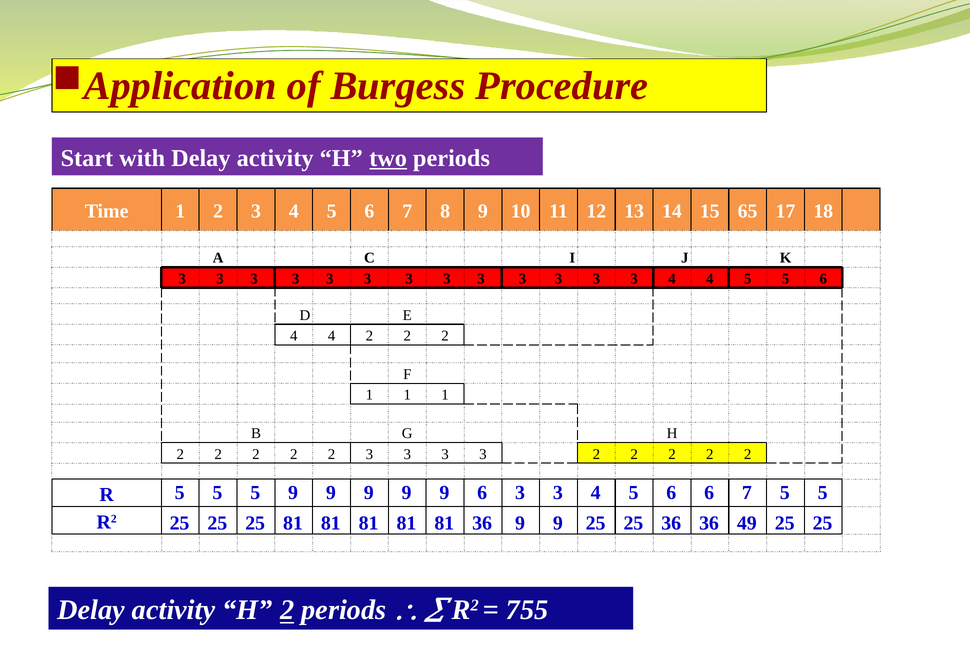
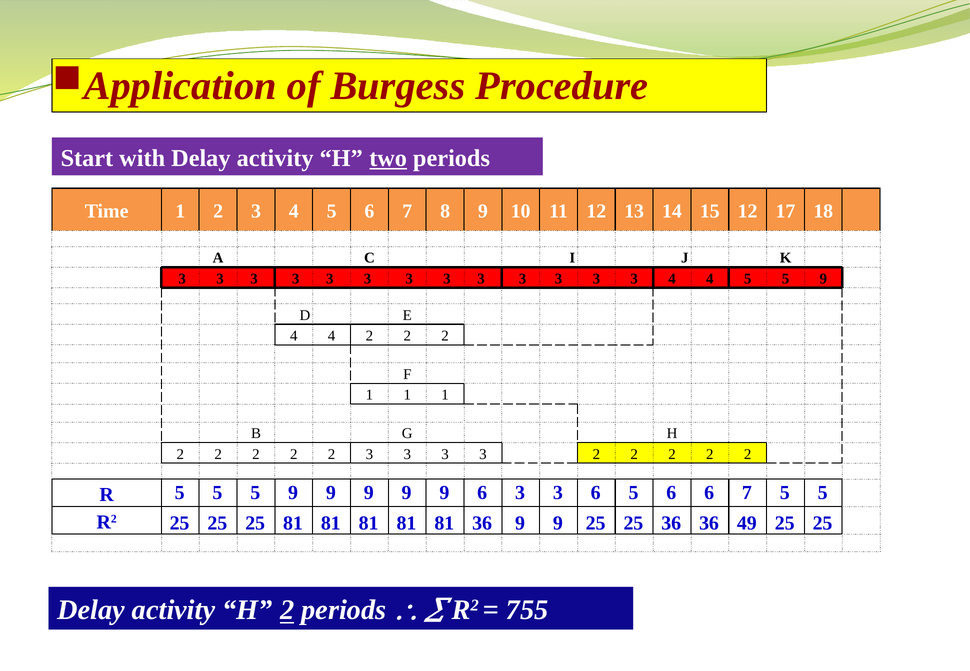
15 65: 65 -> 12
4 5 5 6: 6 -> 9
6 3 3 4: 4 -> 6
